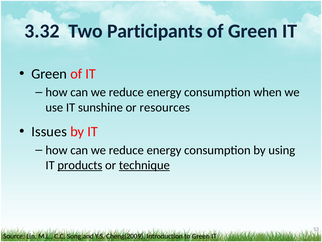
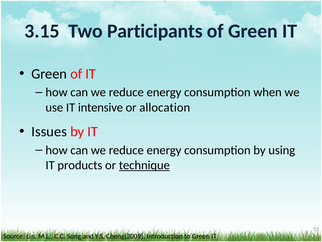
3.32: 3.32 -> 3.15
sunshine: sunshine -> intensive
resources: resources -> allocation
products underline: present -> none
